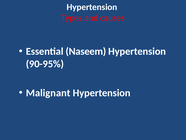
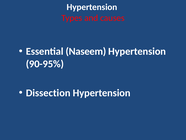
Malignant: Malignant -> Dissection
